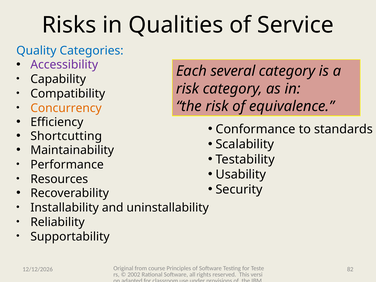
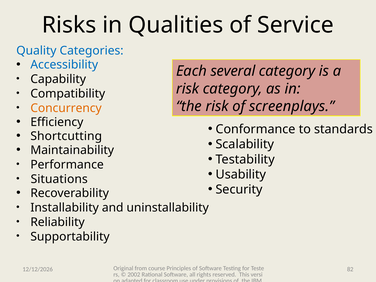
Accessibility colour: purple -> blue
equivalence: equivalence -> screenplays
Resources: Resources -> Situations
